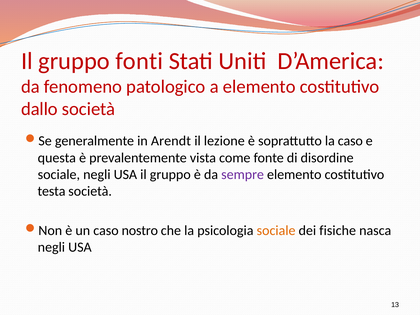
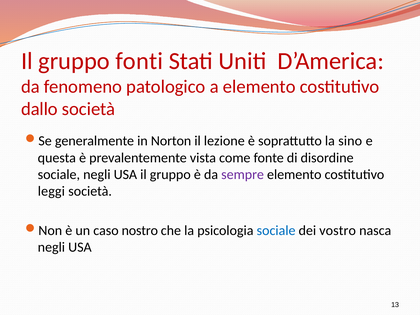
Arendt: Arendt -> Norton
la caso: caso -> sino
testa: testa -> leggi
sociale at (276, 231) colour: orange -> blue
fisiche: fisiche -> vostro
